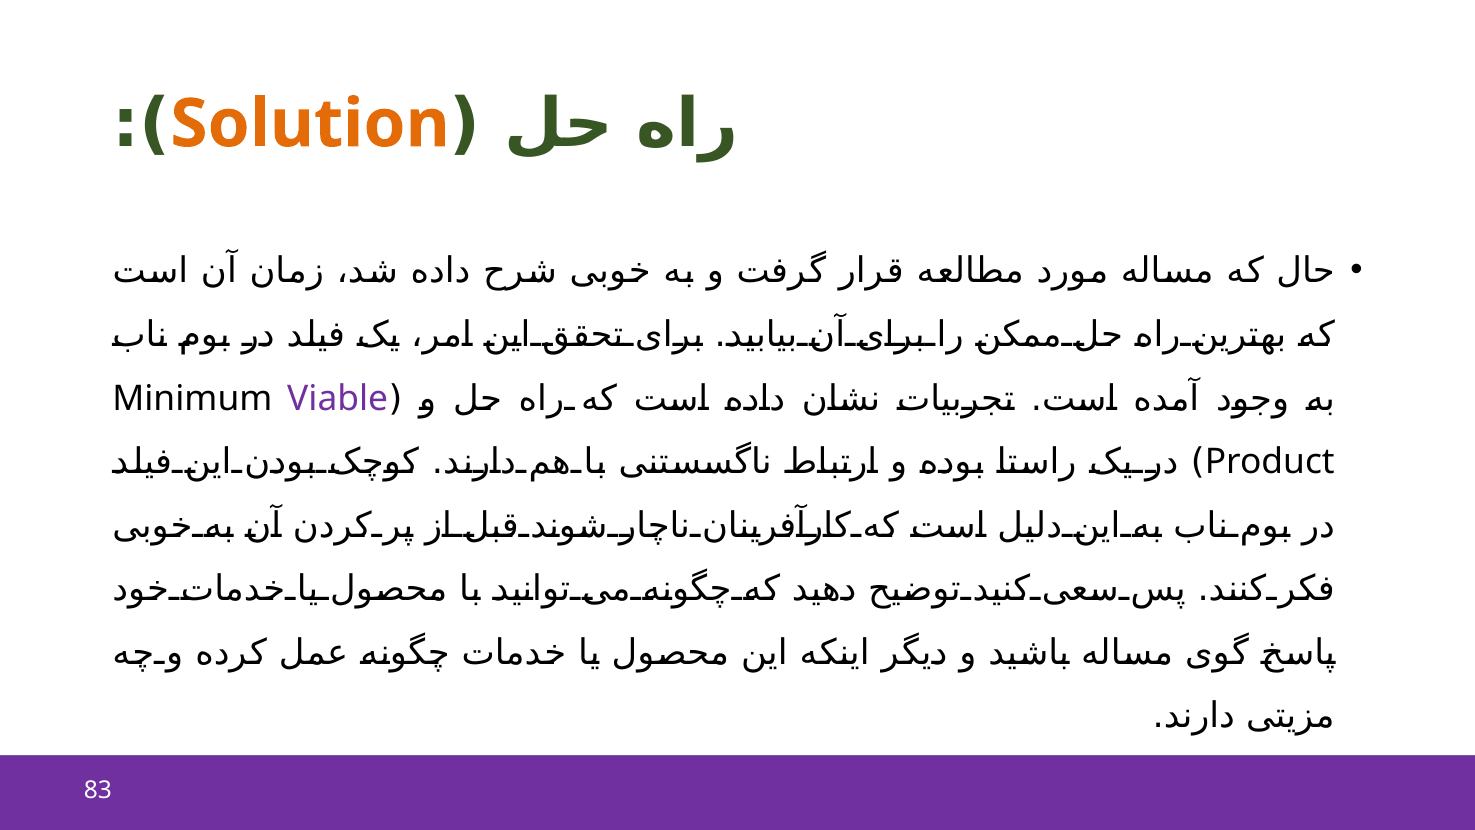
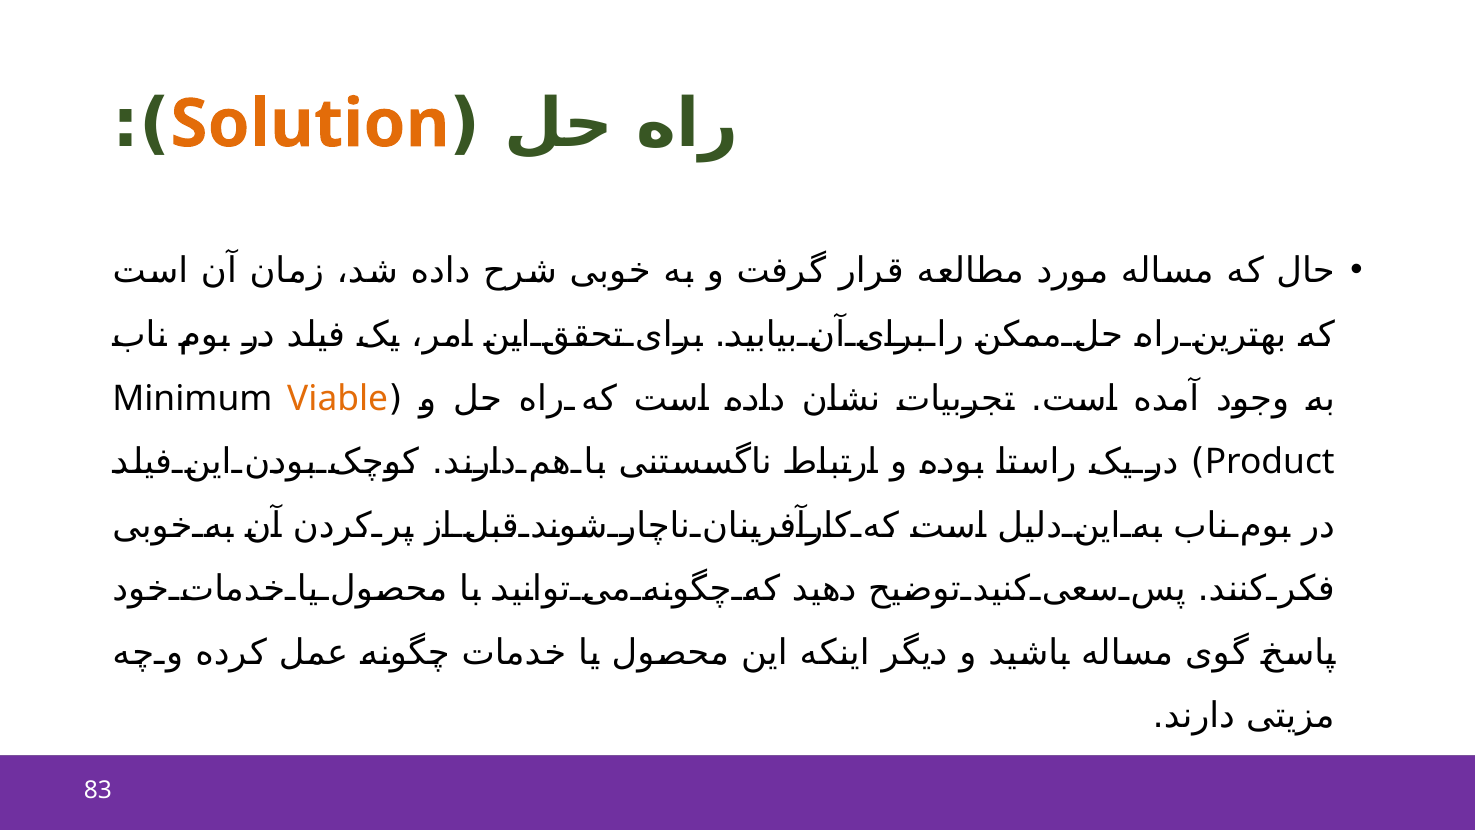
Viable colour: purple -> orange
